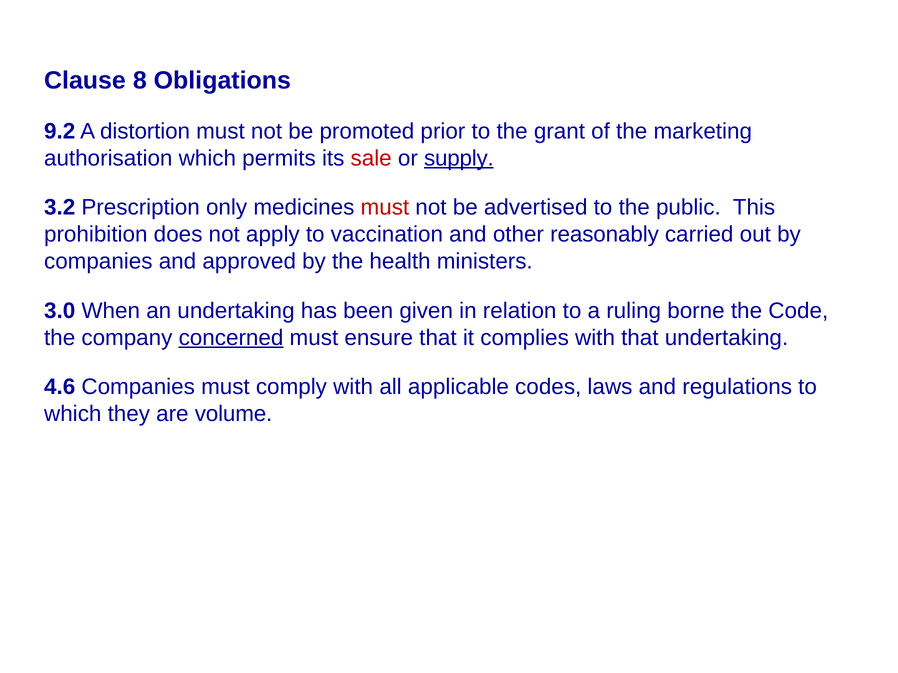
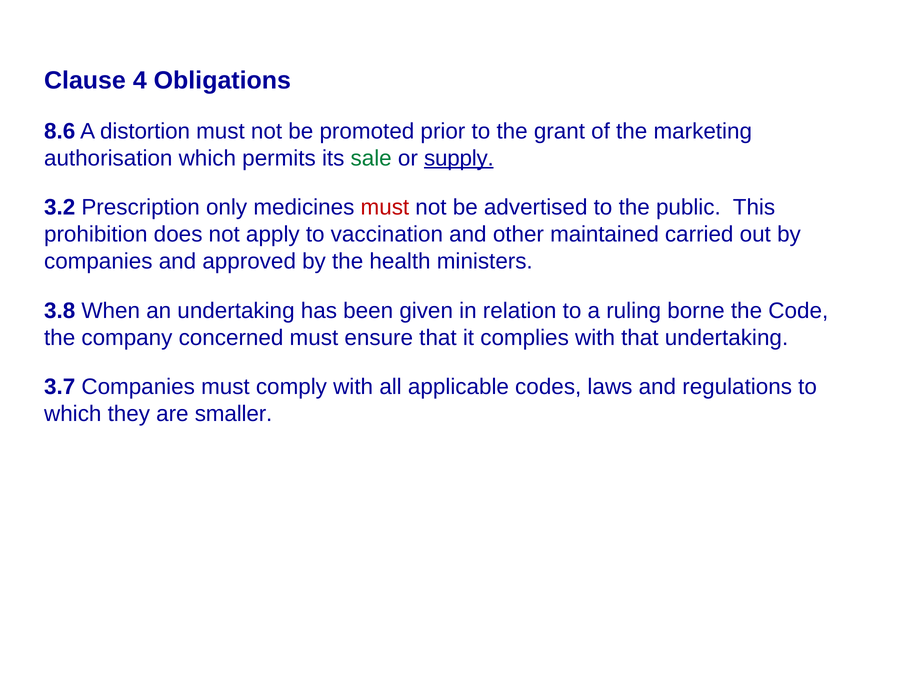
8: 8 -> 4
9.2: 9.2 -> 8.6
sale colour: red -> green
reasonably: reasonably -> maintained
3.0: 3.0 -> 3.8
concerned underline: present -> none
4.6: 4.6 -> 3.7
volume: volume -> smaller
